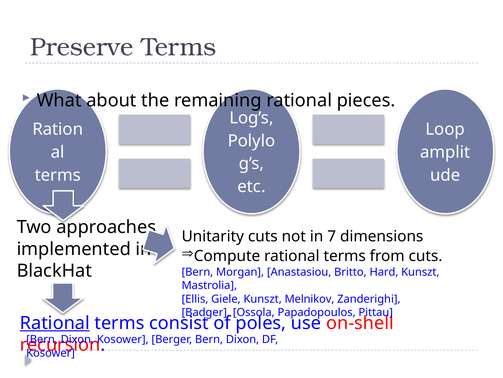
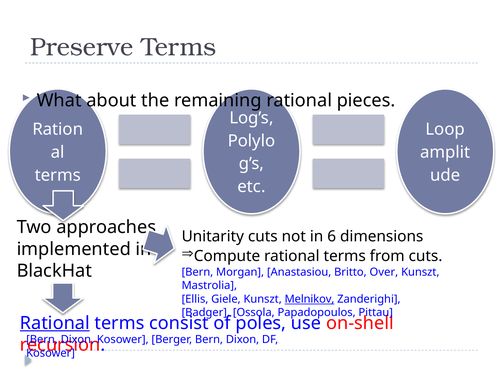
7: 7 -> 6
Hard: Hard -> Over
Melnikov underline: none -> present
